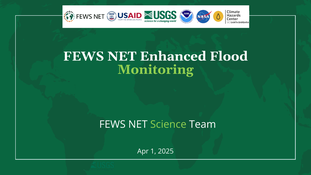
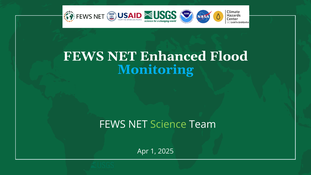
Monitoring colour: light green -> light blue
